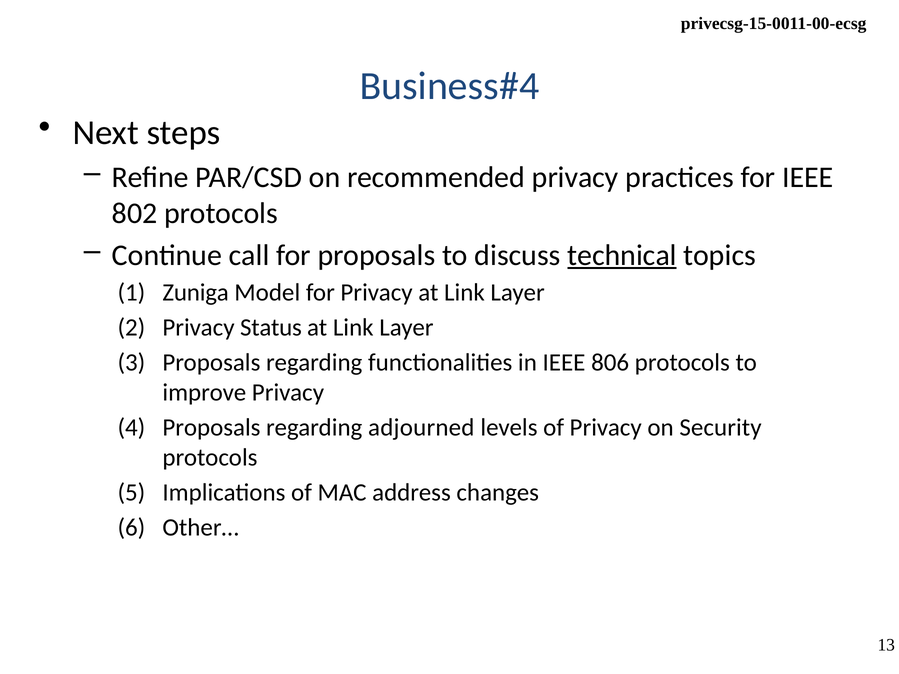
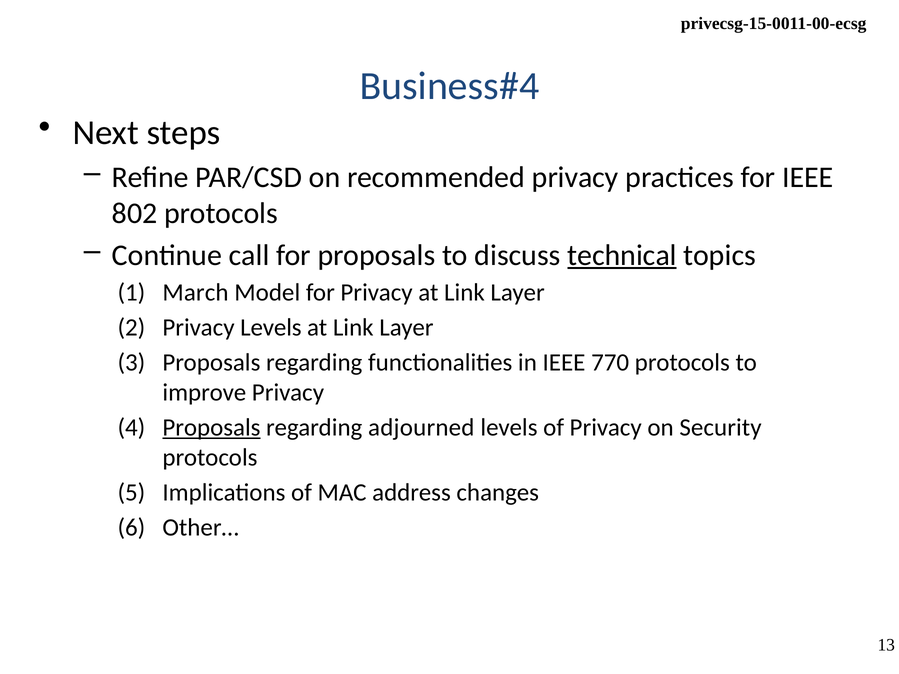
Zuniga: Zuniga -> March
Privacy Status: Status -> Levels
806: 806 -> 770
Proposals at (211, 428) underline: none -> present
